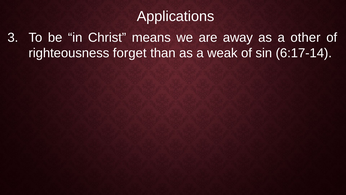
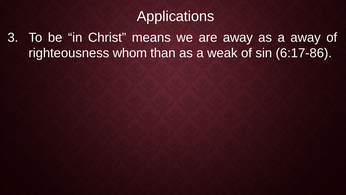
a other: other -> away
forget: forget -> whom
6:17-14: 6:17-14 -> 6:17-86
